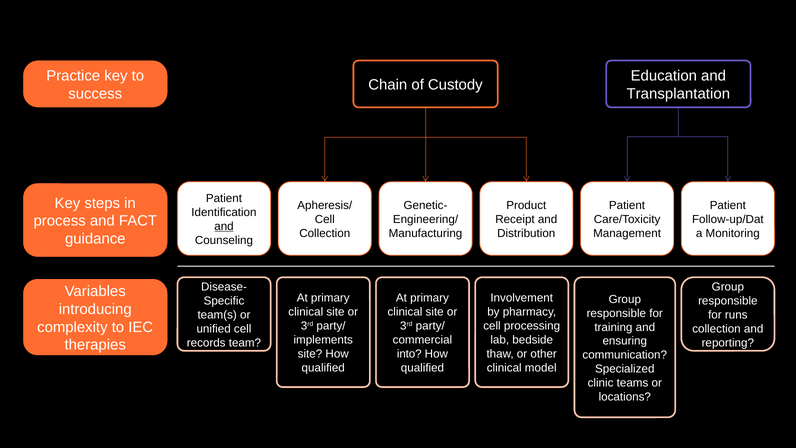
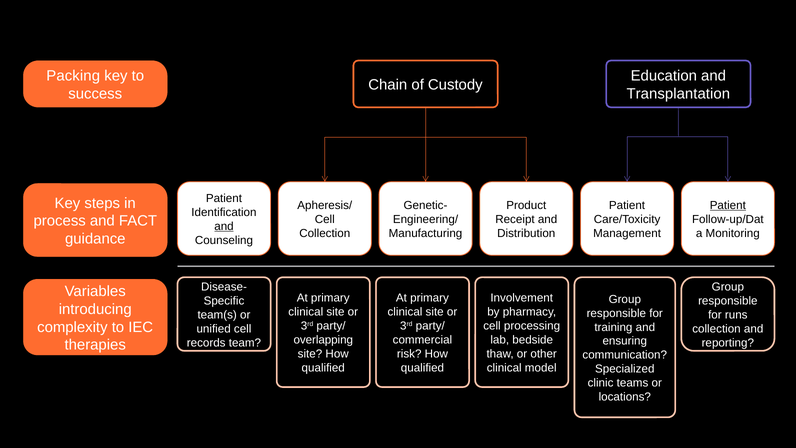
Practice: Practice -> Packing
Patient at (728, 205) underline: none -> present
implements: implements -> overlapping
into: into -> risk
